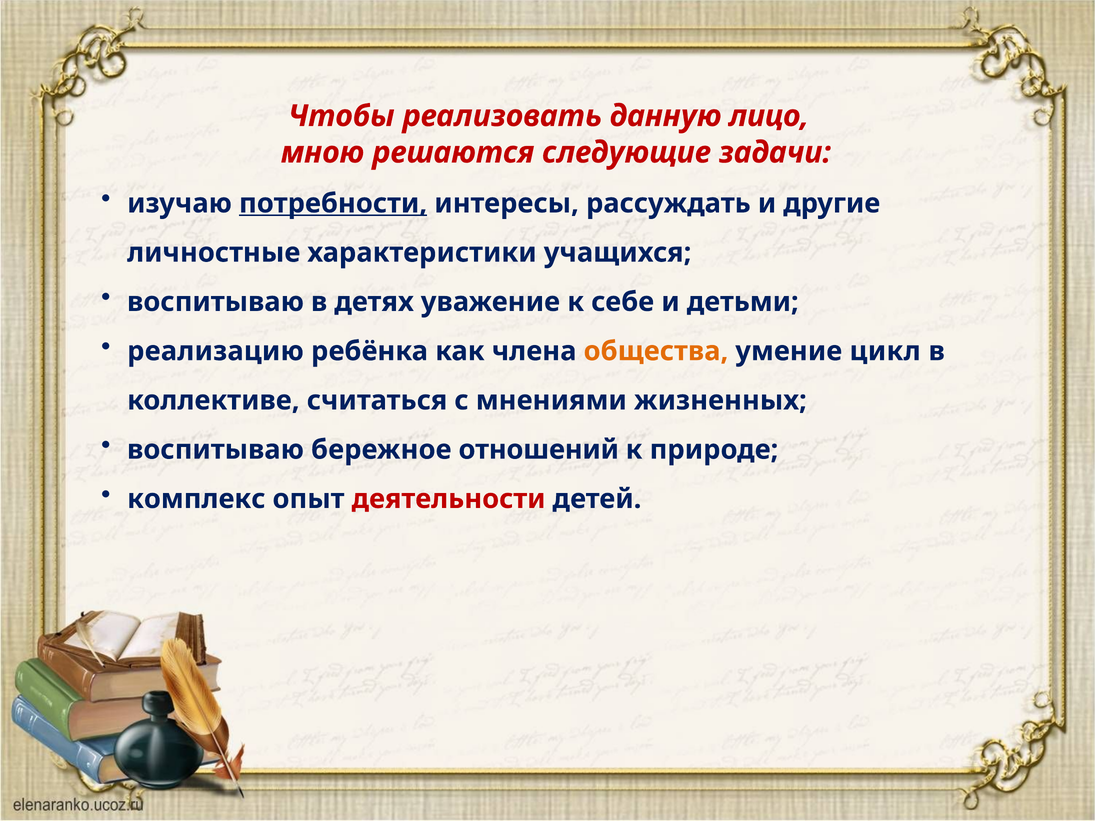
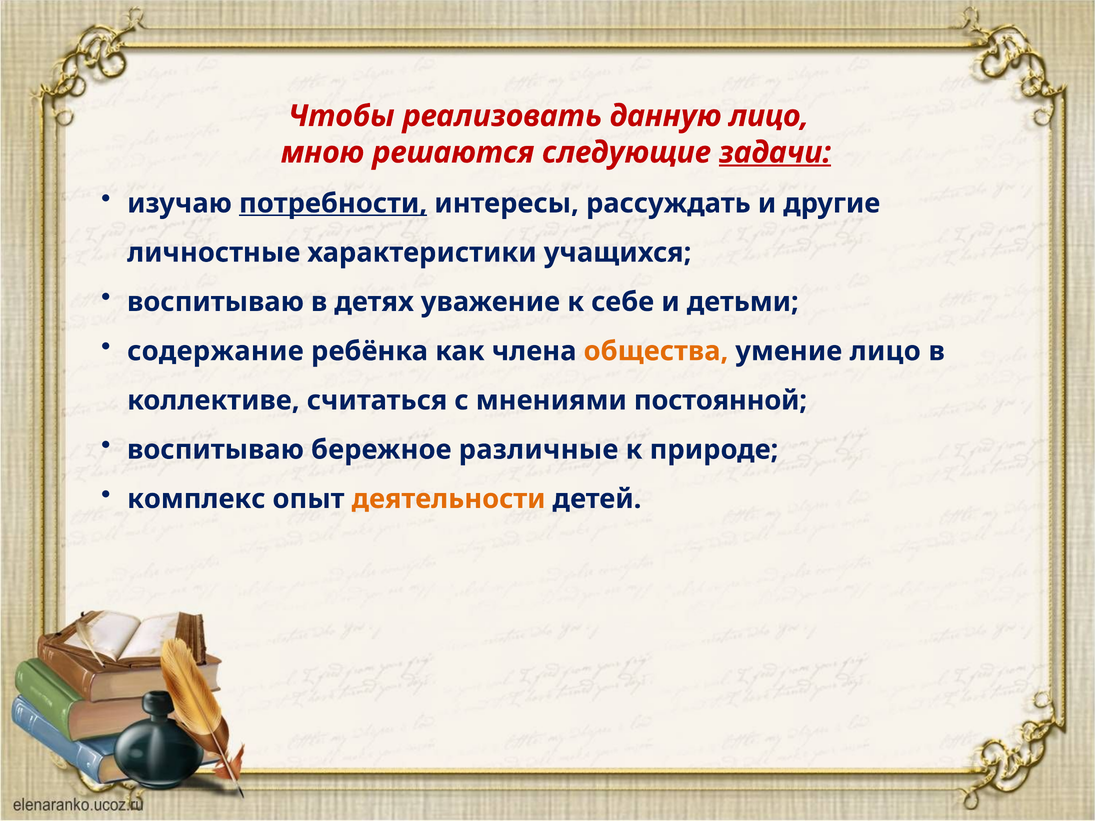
задачи underline: none -> present
реализацию: реализацию -> содержание
умение цикл: цикл -> лицо
жизненных: жизненных -> постоянной
отношений: отношений -> различные
деятельности colour: red -> orange
